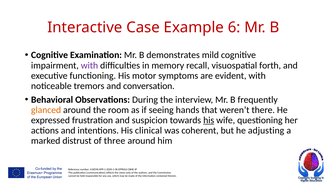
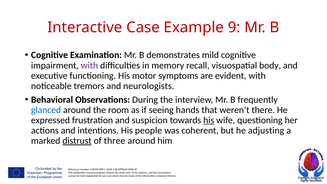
6: 6 -> 9
forth: forth -> body
conversation: conversation -> neurologists
glanced colour: orange -> blue
clinical: clinical -> people
distrust underline: none -> present
